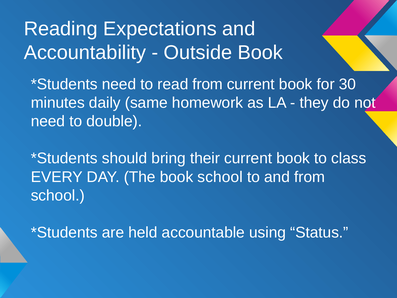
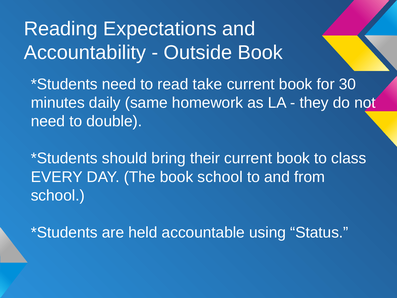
read from: from -> take
